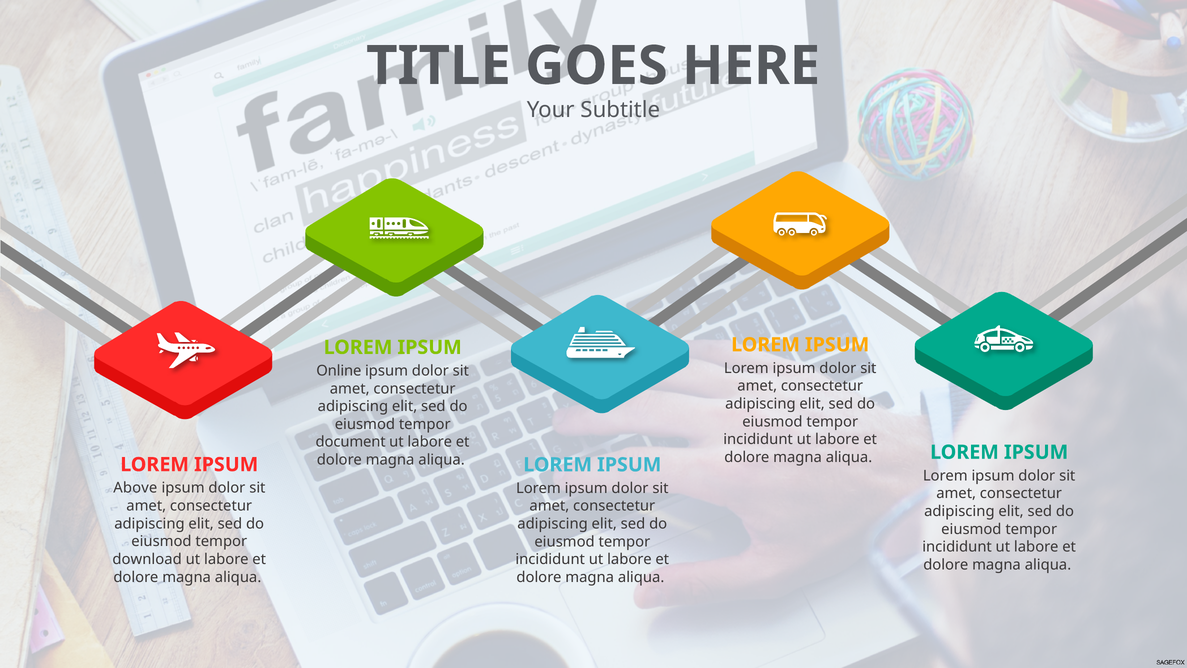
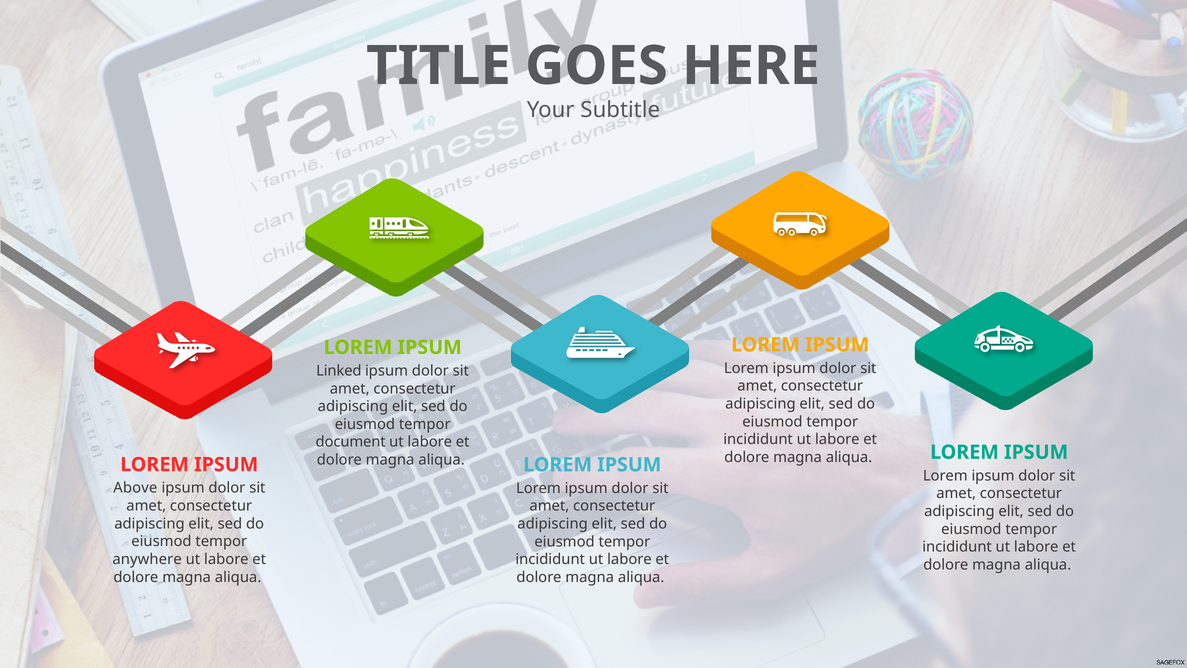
Online: Online -> Linked
download: download -> anywhere
